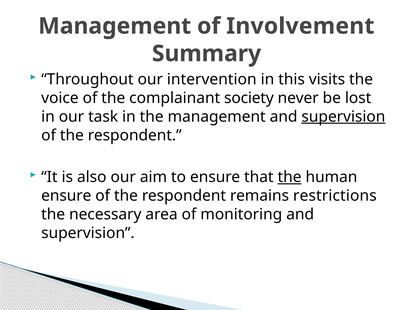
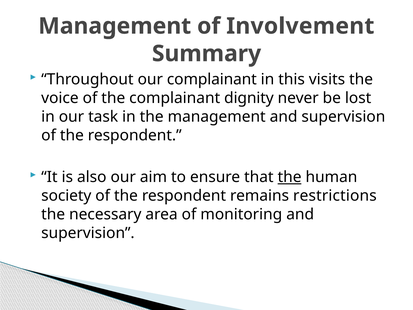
our intervention: intervention -> complainant
society: society -> dignity
supervision at (343, 117) underline: present -> none
ensure at (66, 196): ensure -> society
